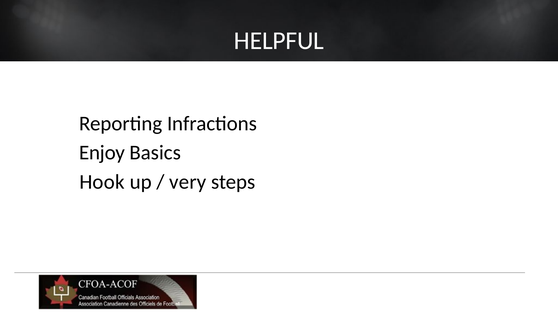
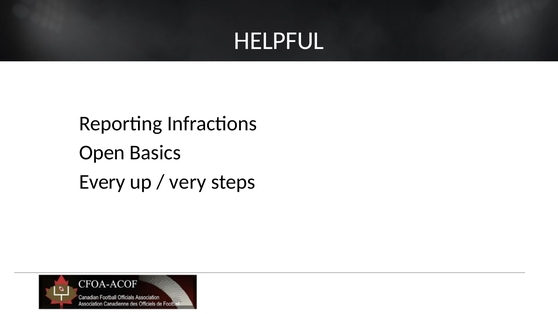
Enjoy: Enjoy -> Open
Hook: Hook -> Every
